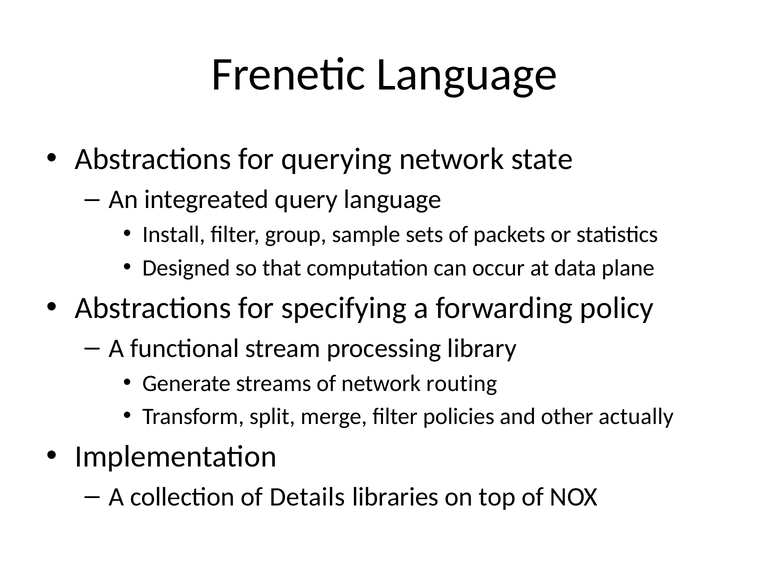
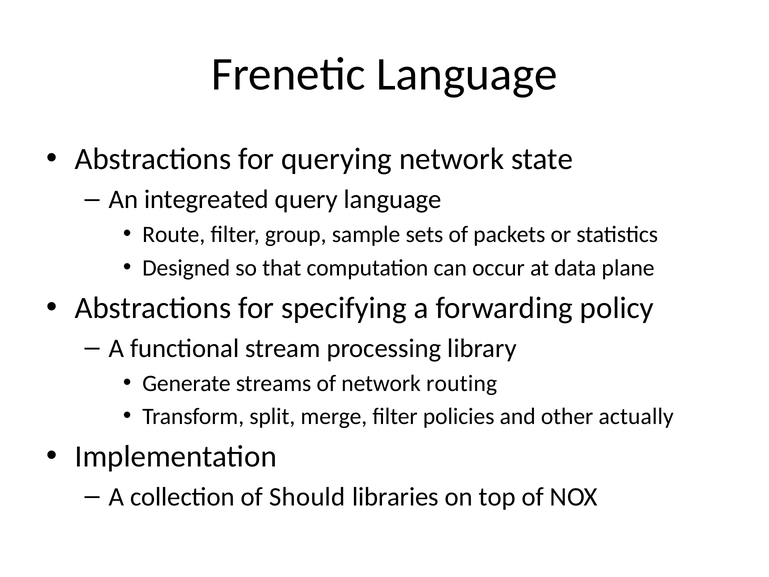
Install: Install -> Route
Details: Details -> Should
